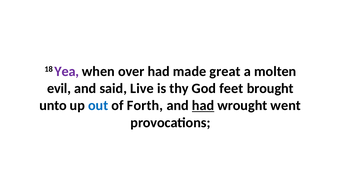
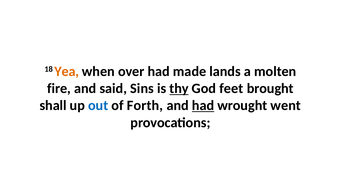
Yea colour: purple -> orange
great: great -> lands
evil: evil -> fire
Live: Live -> Sins
thy underline: none -> present
unto: unto -> shall
